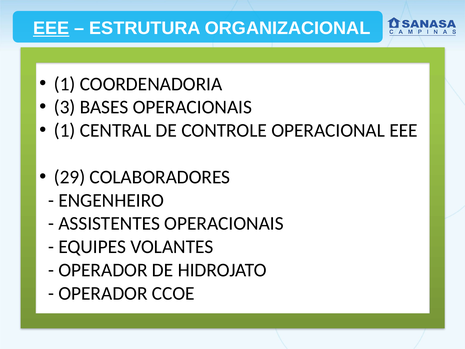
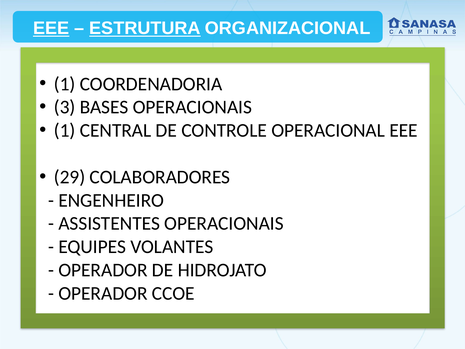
ESTRUTURA underline: none -> present
